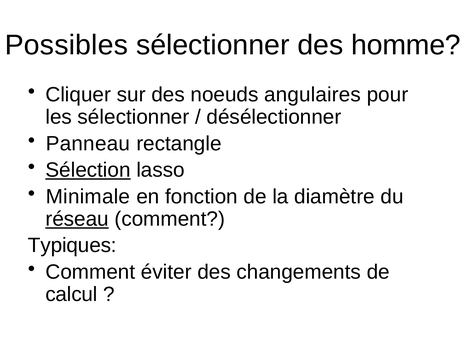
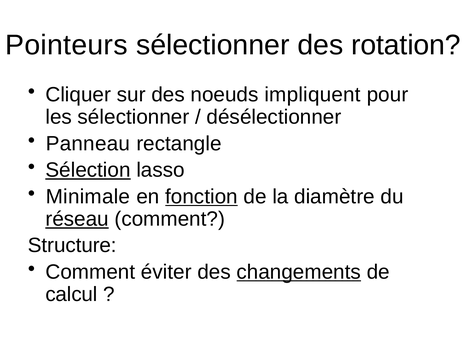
Possibles: Possibles -> Pointeurs
homme: homme -> rotation
angulaires: angulaires -> impliquent
fonction underline: none -> present
Typiques: Typiques -> Structure
changements underline: none -> present
